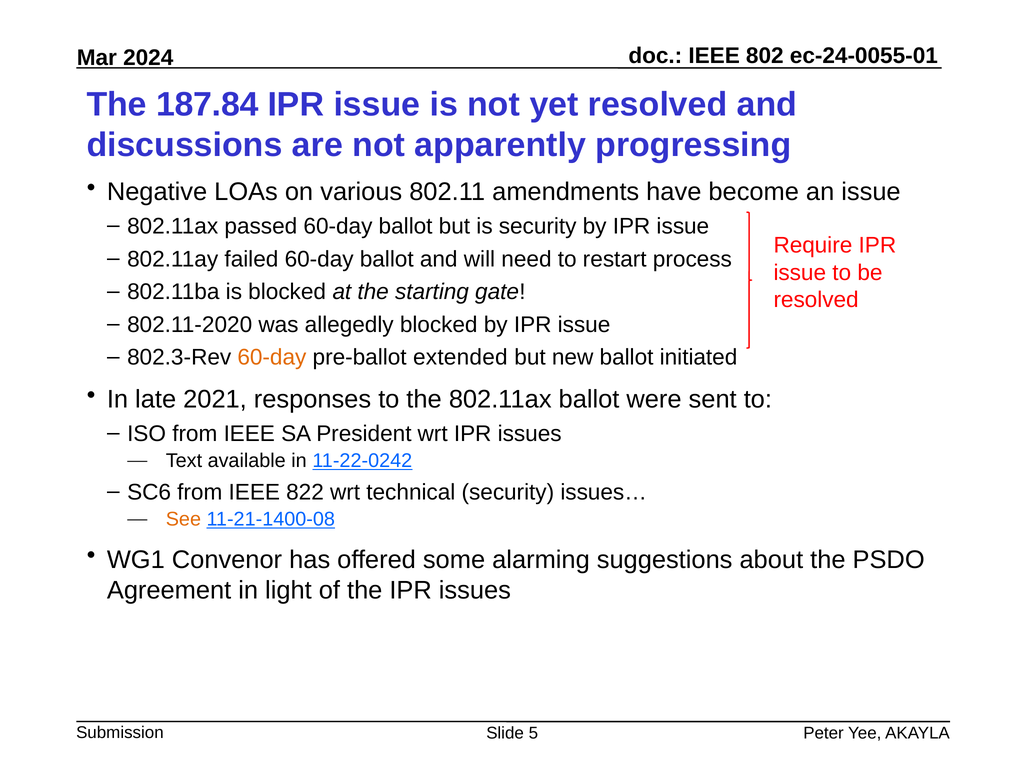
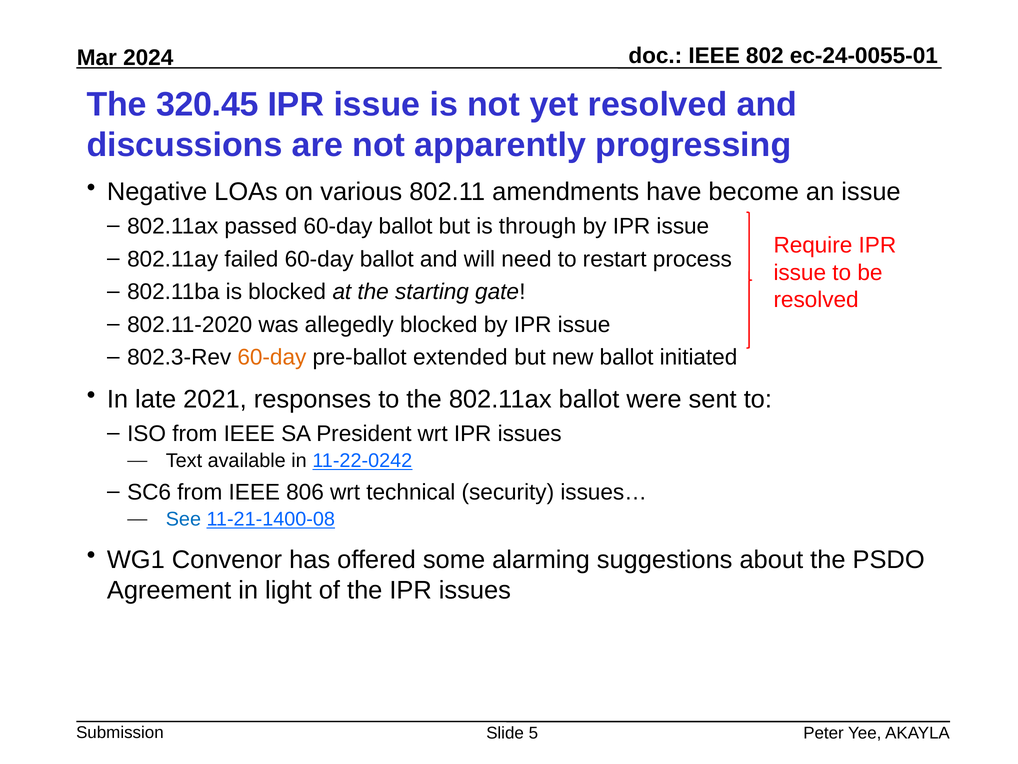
187.84: 187.84 -> 320.45
is security: security -> through
822: 822 -> 806
See colour: orange -> blue
